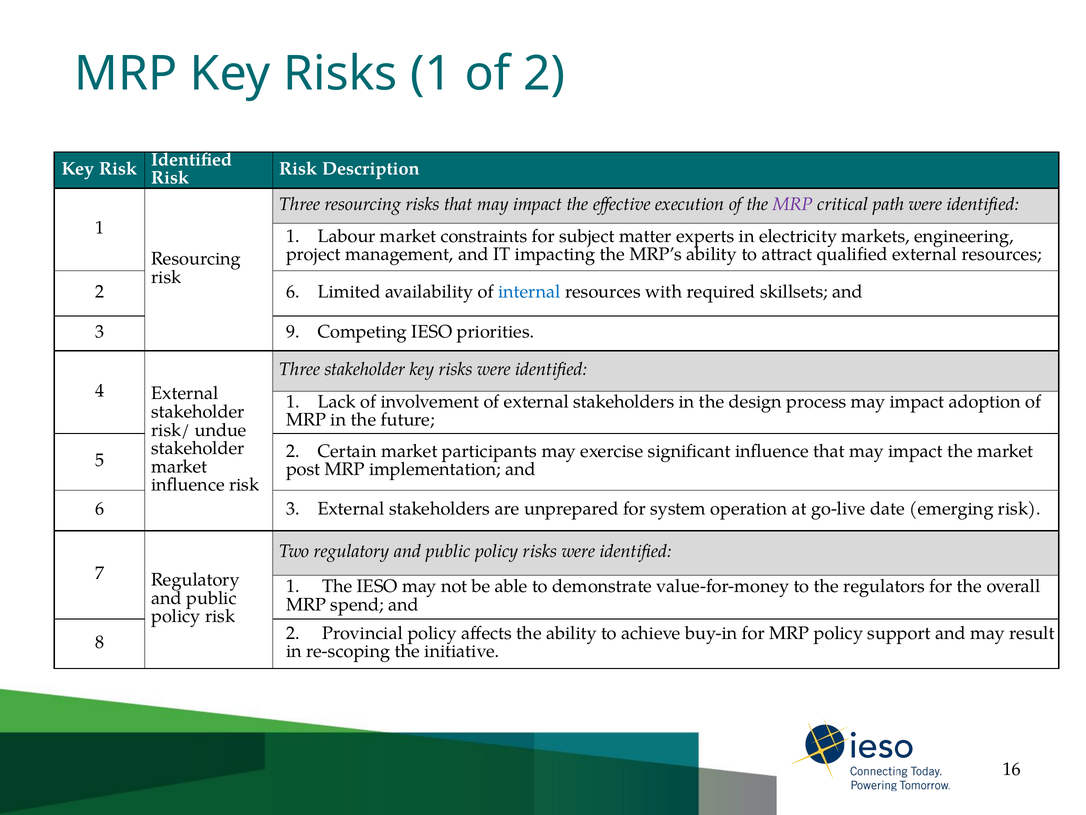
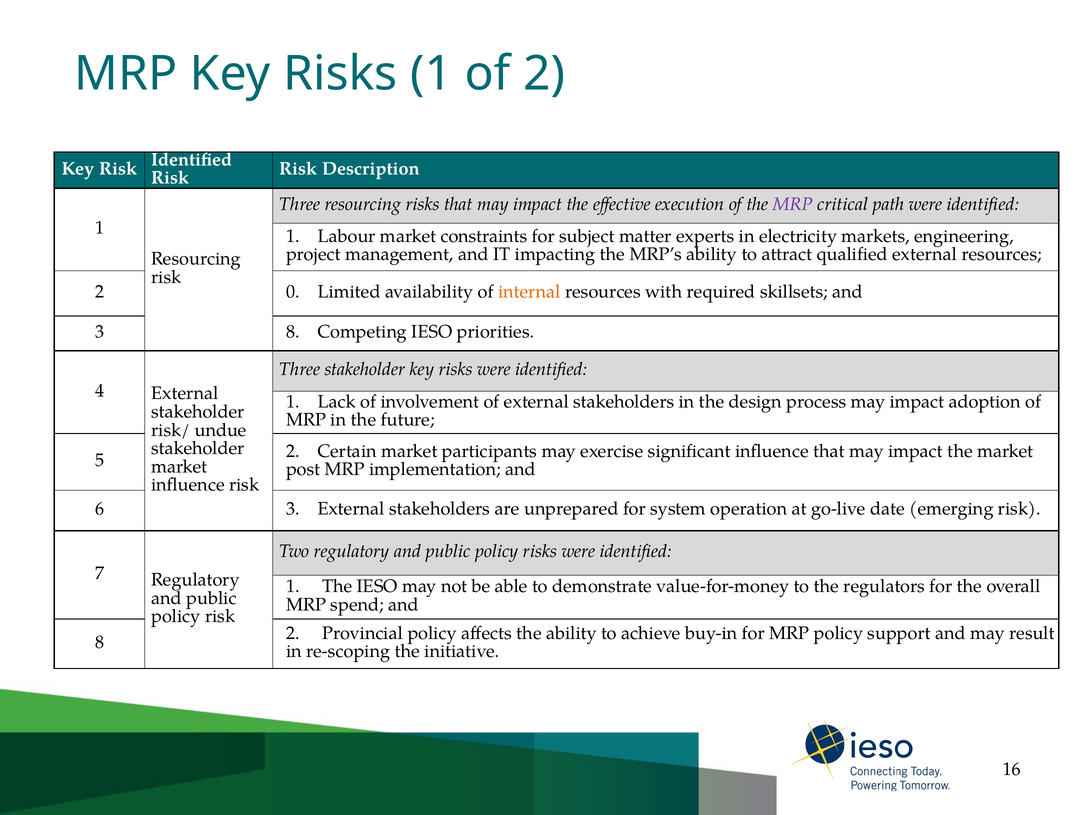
2 6: 6 -> 0
internal colour: blue -> orange
3 9: 9 -> 8
